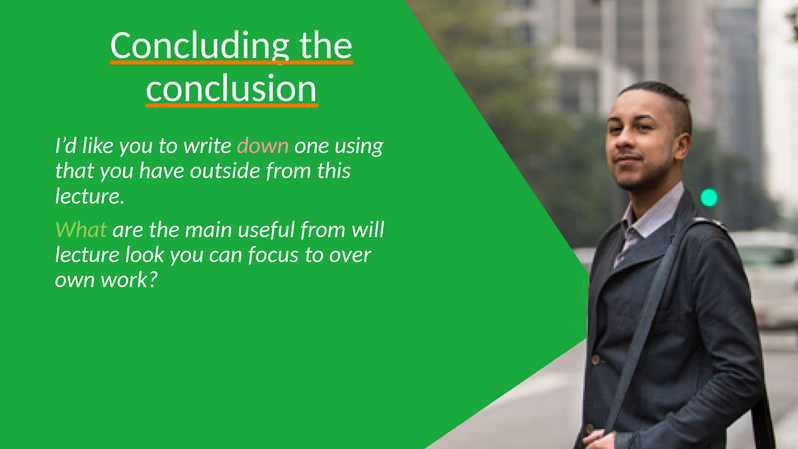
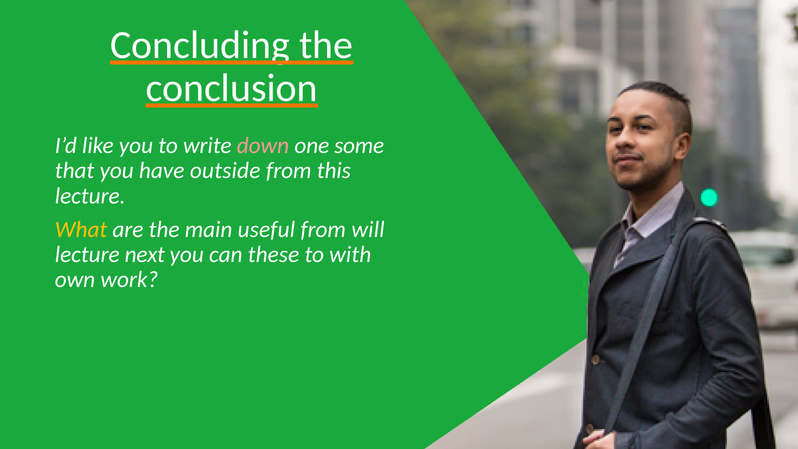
using: using -> some
What colour: light green -> yellow
look: look -> next
focus: focus -> these
over: over -> with
